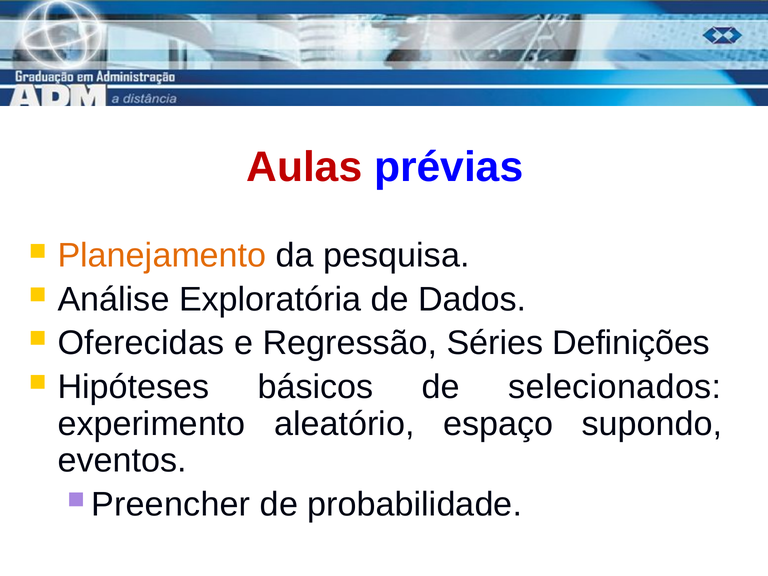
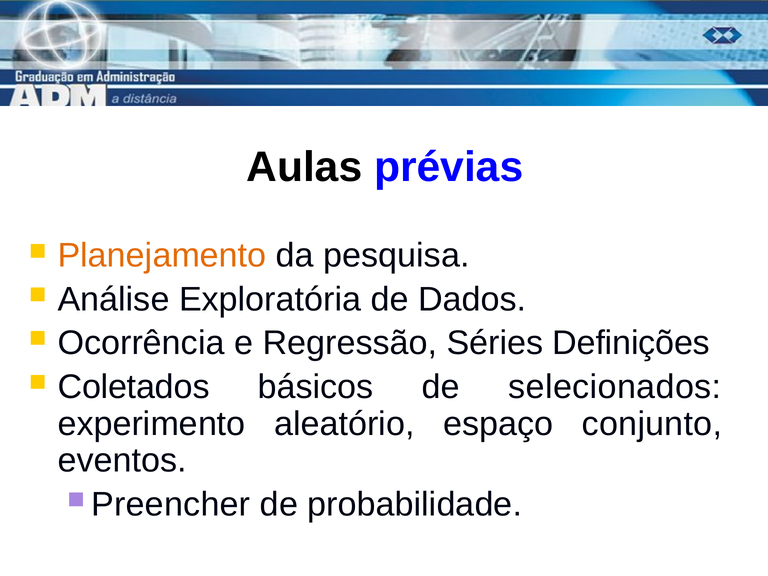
Aulas colour: red -> black
Oferecidas: Oferecidas -> Ocorrência
Hipóteses: Hipóteses -> Coletados
supondo: supondo -> conjunto
